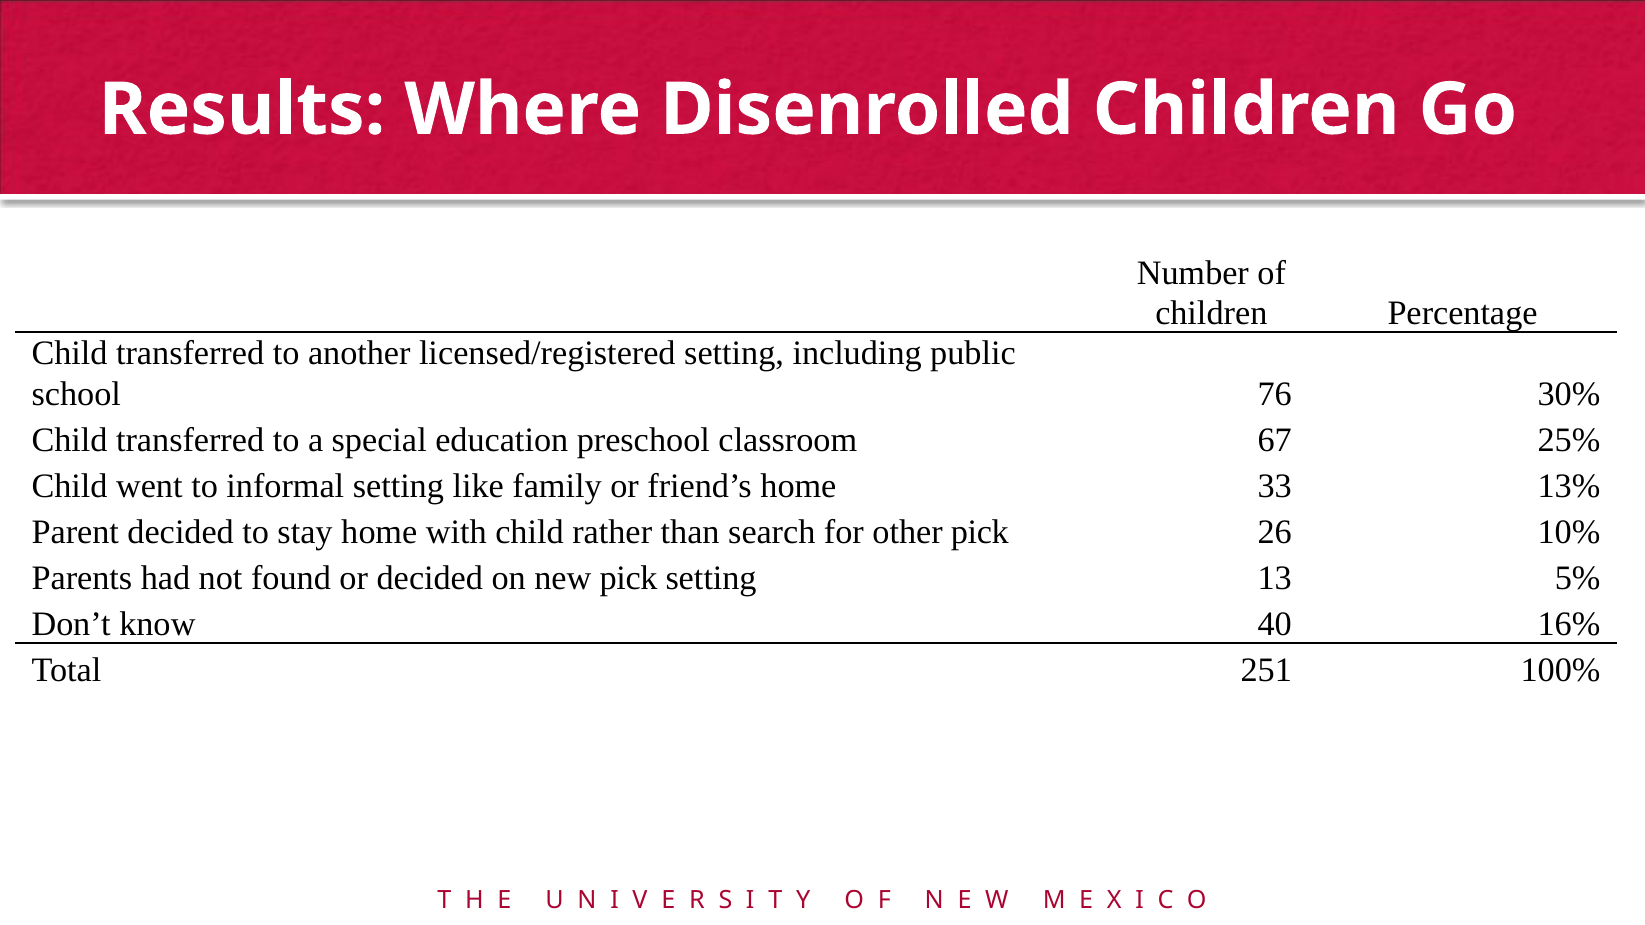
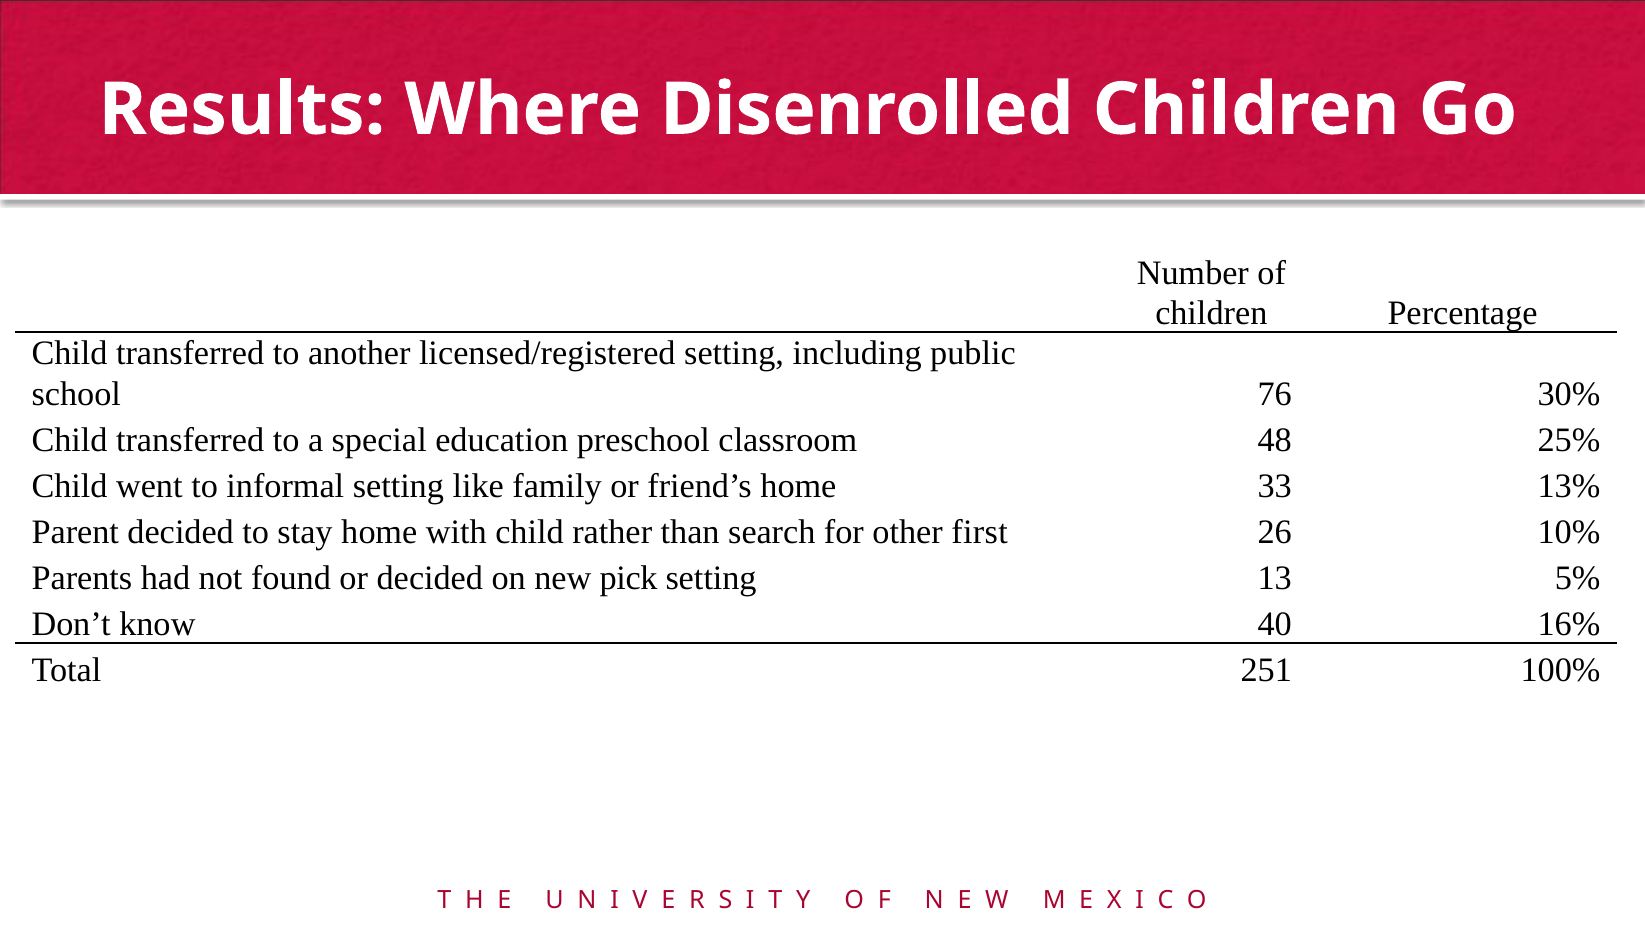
67: 67 -> 48
other pick: pick -> first
